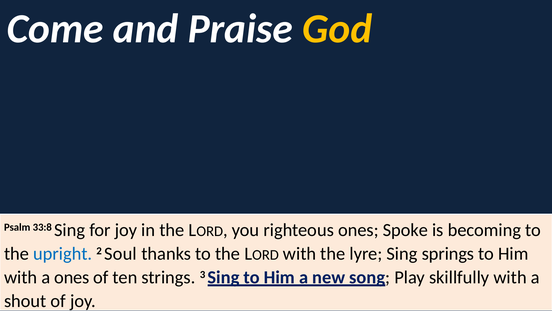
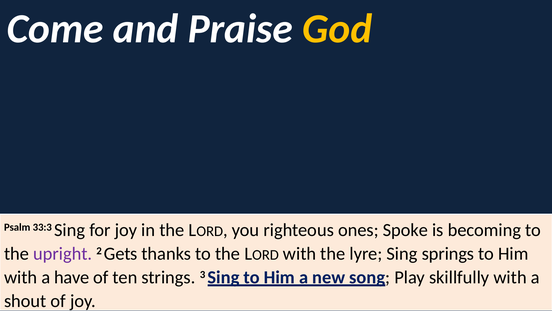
33:8: 33:8 -> 33:3
upright colour: blue -> purple
Soul: Soul -> Gets
a ones: ones -> have
